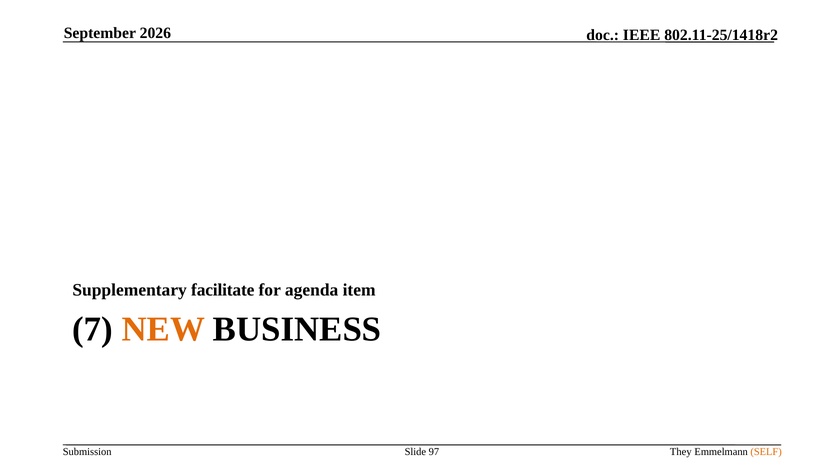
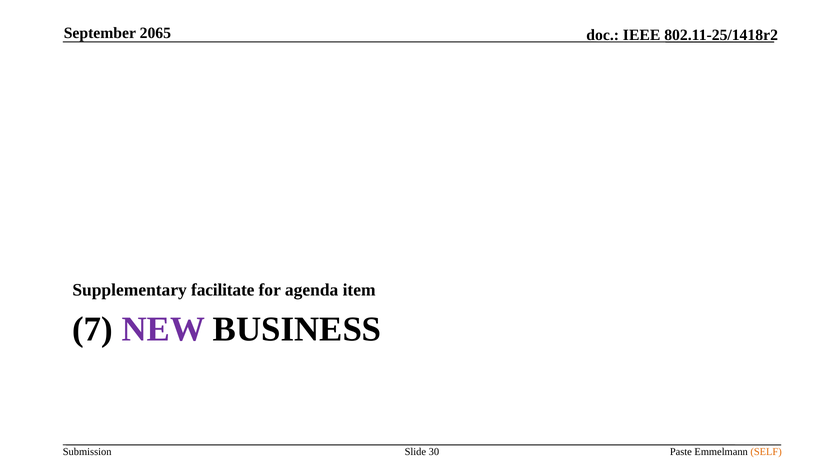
2026: 2026 -> 2065
NEW at (163, 329) colour: orange -> purple
97: 97 -> 30
They: They -> Paste
